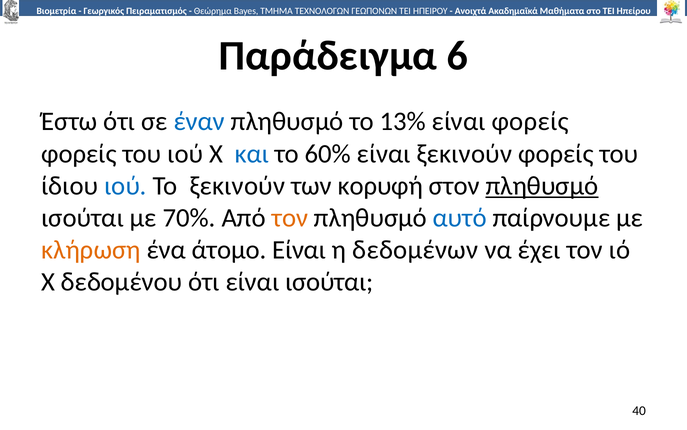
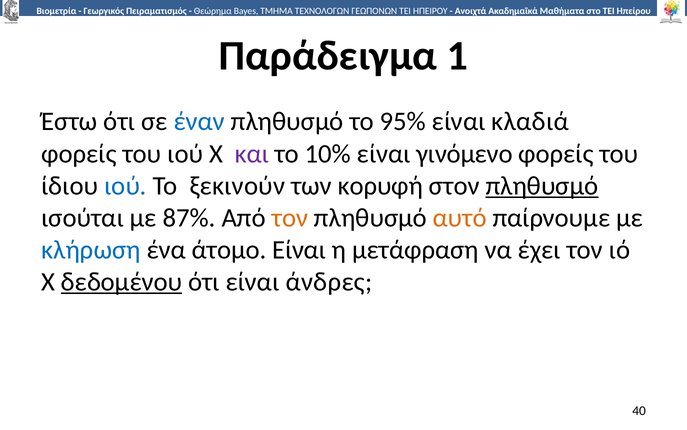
6: 6 -> 1
13%: 13% -> 95%
είναι φορείς: φορείς -> κλαδιά
και colour: blue -> purple
60%: 60% -> 10%
είναι ξεκινούν: ξεκινούν -> γινόμενο
70%: 70% -> 87%
αυτό colour: blue -> orange
κλήρωση colour: orange -> blue
δεδομένων: δεδομένων -> μετάφραση
δεδομένου underline: none -> present
είναι ισούται: ισούται -> άνδρες
